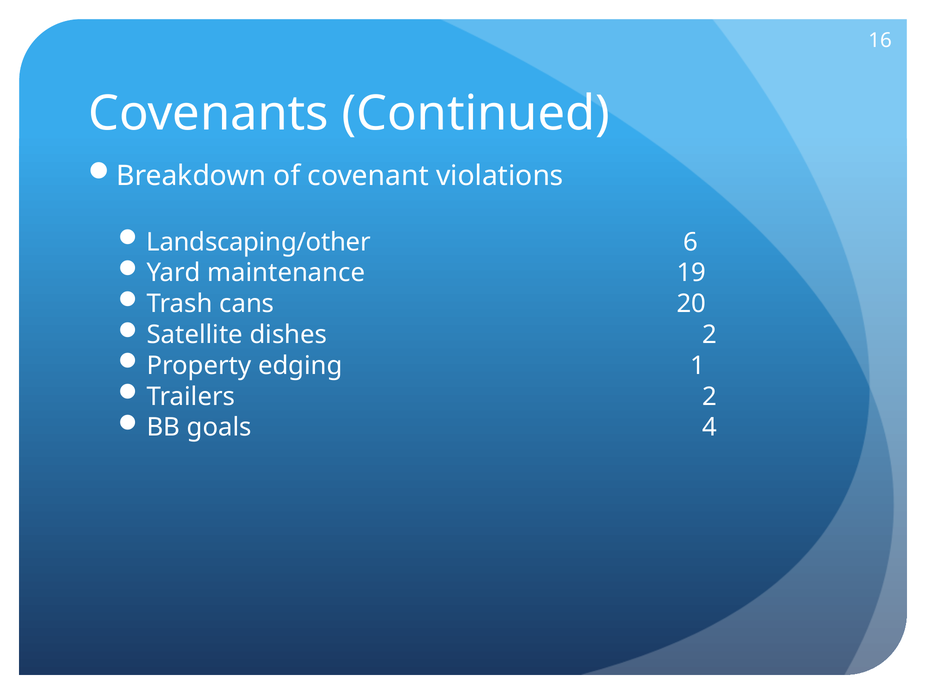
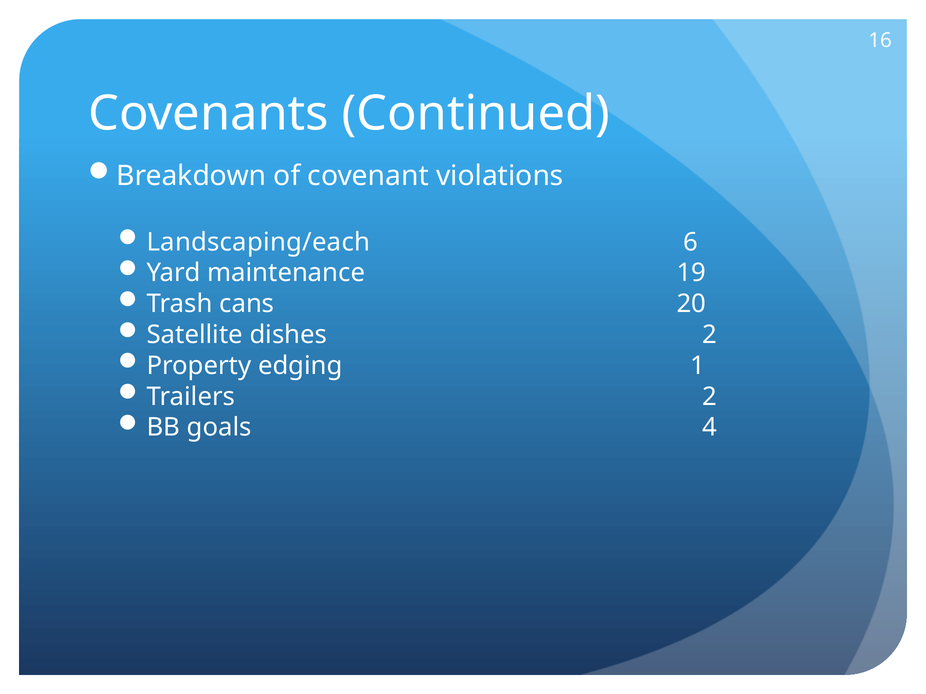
Landscaping/other: Landscaping/other -> Landscaping/each
